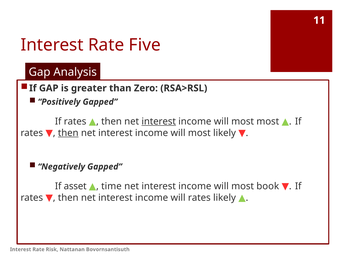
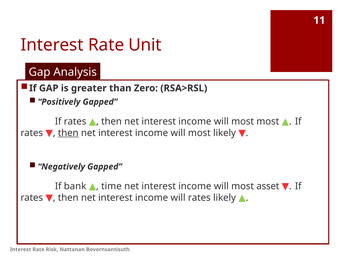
Five: Five -> Unit
interest at (159, 121) underline: present -> none
asset: asset -> bank
book: book -> asset
